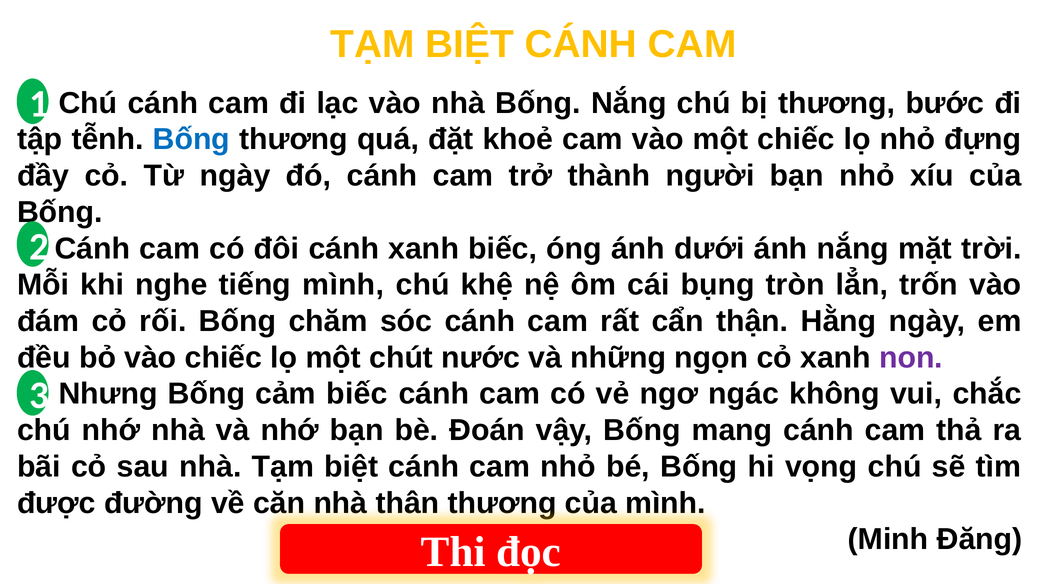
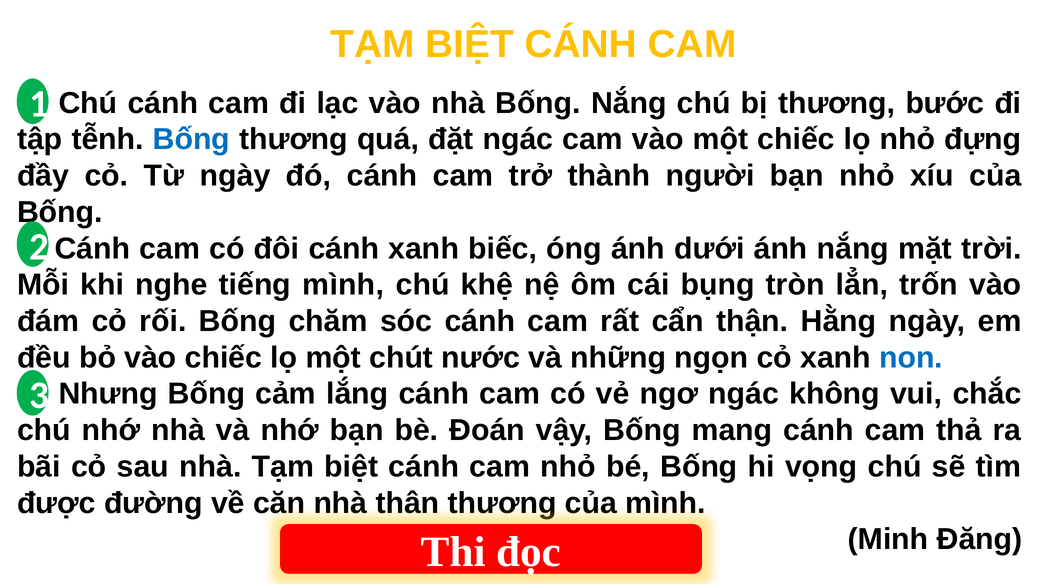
đặt khoẻ: khoẻ -> ngác
non colour: purple -> blue
cảm biếc: biếc -> lắng
